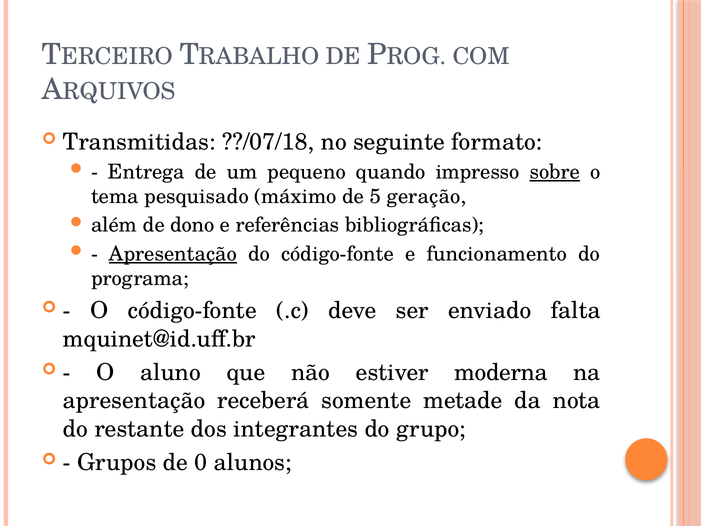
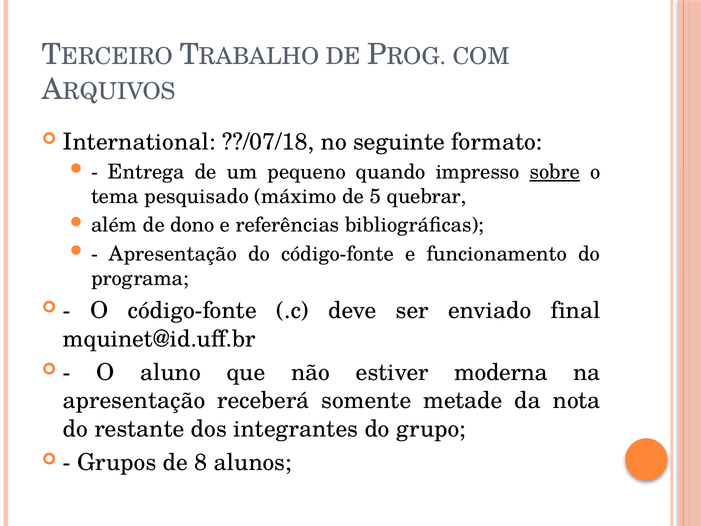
Transmitidas: Transmitidas -> International
geração: geração -> quebrar
Apresentação at (173, 254) underline: present -> none
falta: falta -> final
0: 0 -> 8
